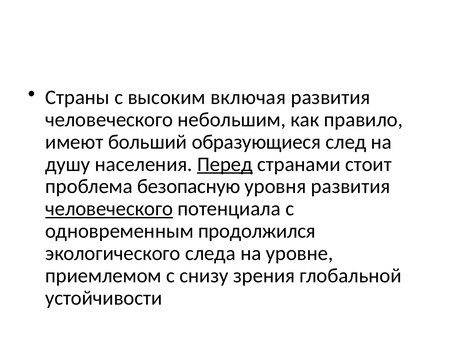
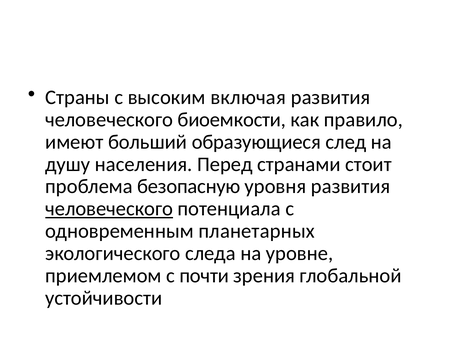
небольшим: небольшим -> биоемкости
Перед underline: present -> none
продолжился: продолжился -> планетарных
снизу: снизу -> почти
